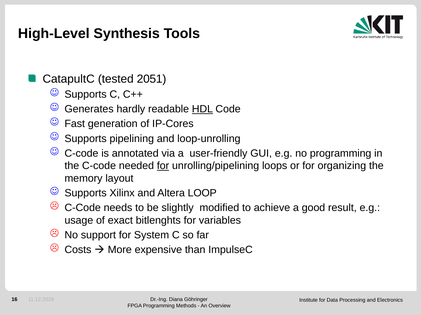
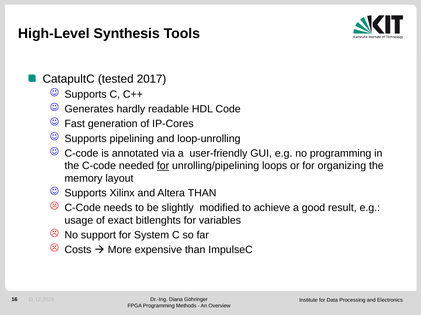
2051: 2051 -> 2017
HDL underline: present -> none
Altera LOOP: LOOP -> THAN
